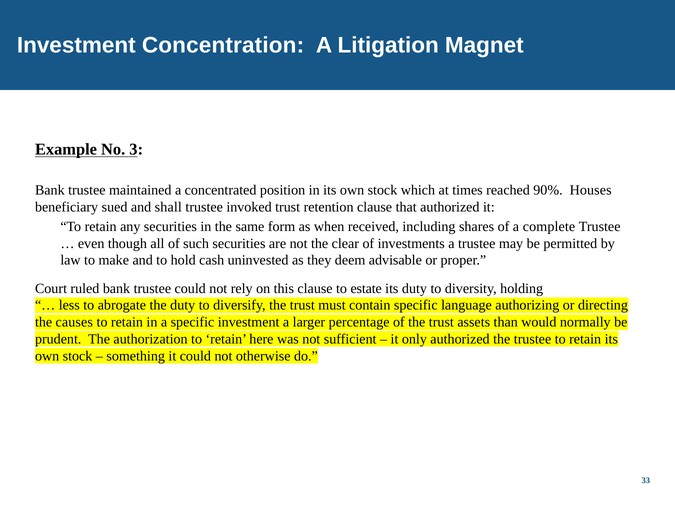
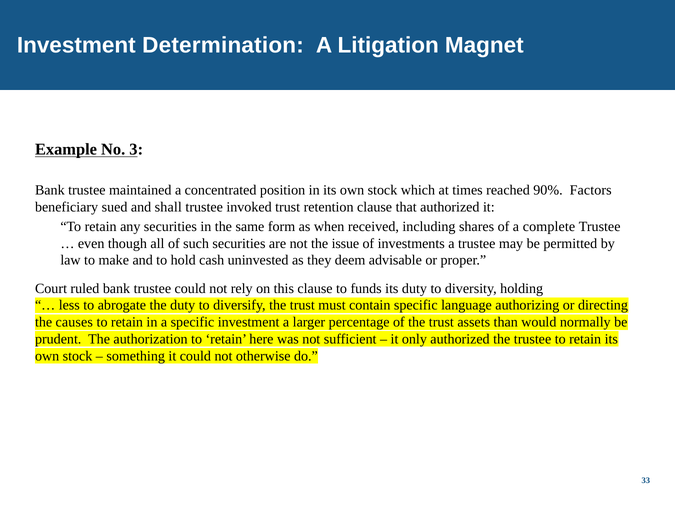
Concentration: Concentration -> Determination
Houses: Houses -> Factors
clear: clear -> issue
estate: estate -> funds
